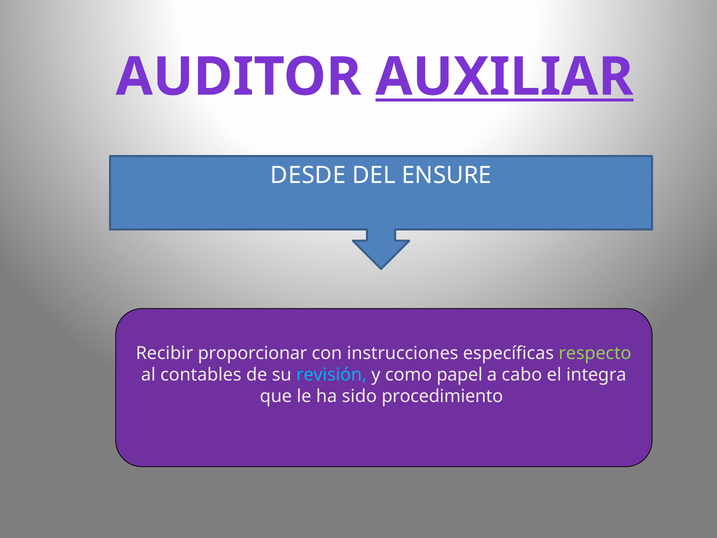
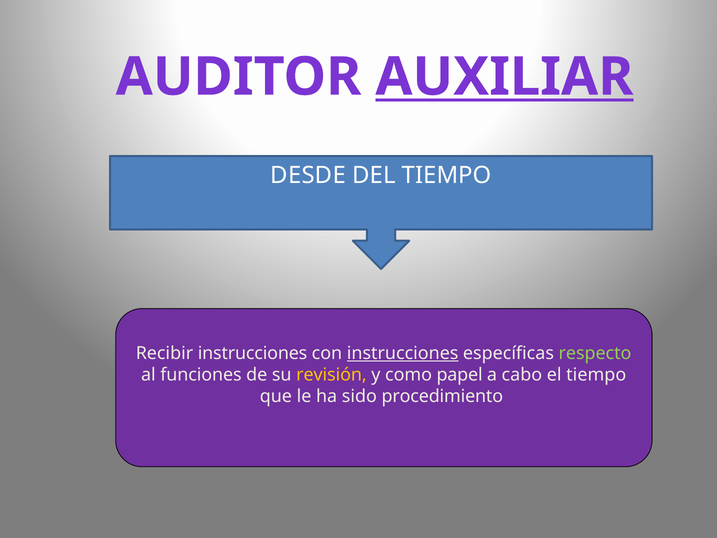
DEL ENSURE: ENSURE -> TIEMPO
Recibir proporcionar: proporcionar -> instrucciones
instrucciones at (403, 353) underline: none -> present
contables: contables -> funciones
revisión colour: light blue -> yellow
el integra: integra -> tiempo
